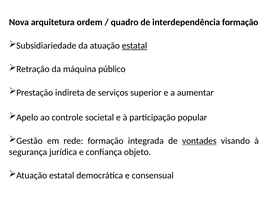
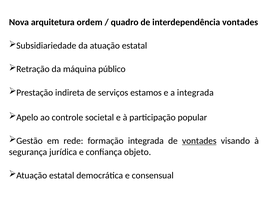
interdependência formação: formação -> vontades
estatal at (135, 46) underline: present -> none
superior: superior -> estamos
a aumentar: aumentar -> integrada
